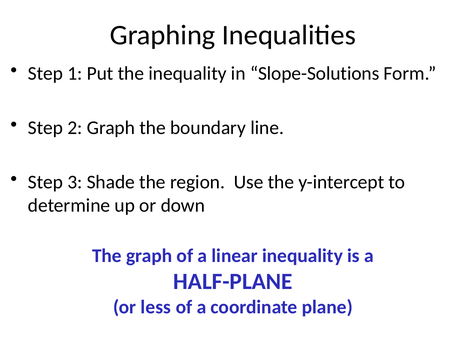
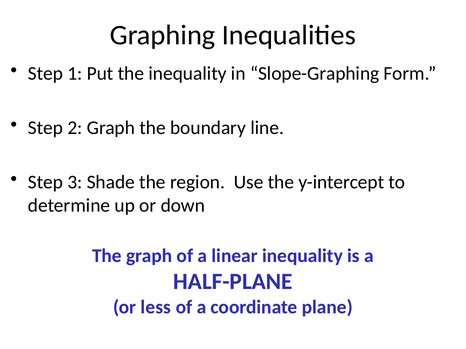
Slope-Solutions: Slope-Solutions -> Slope-Graphing
